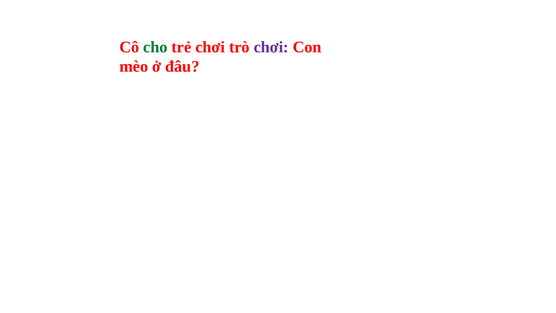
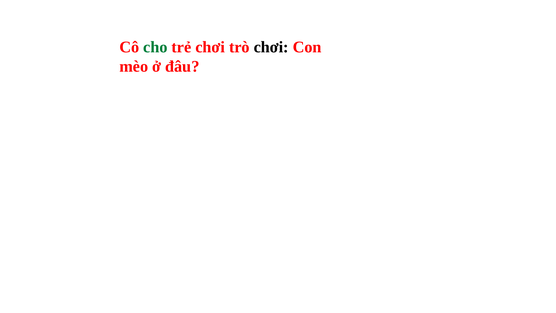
chơi at (271, 47) colour: purple -> black
